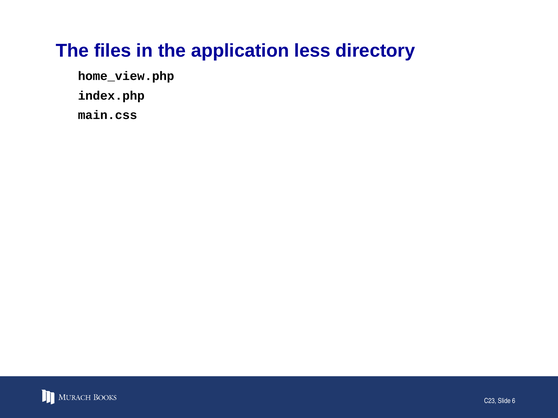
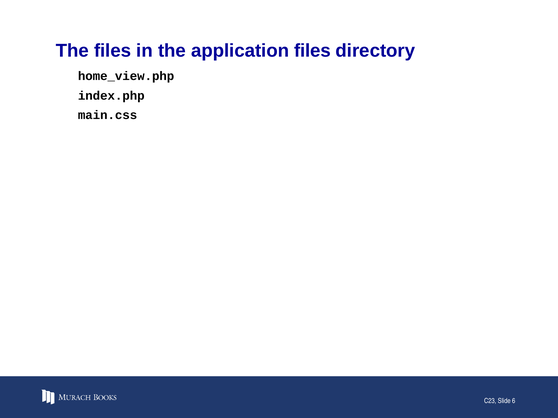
application less: less -> files
